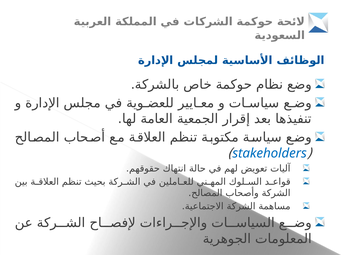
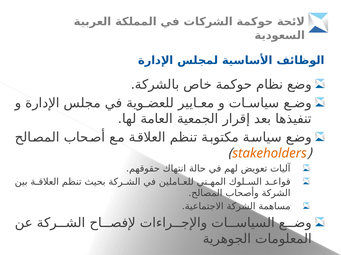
stakeholders colour: blue -> orange
